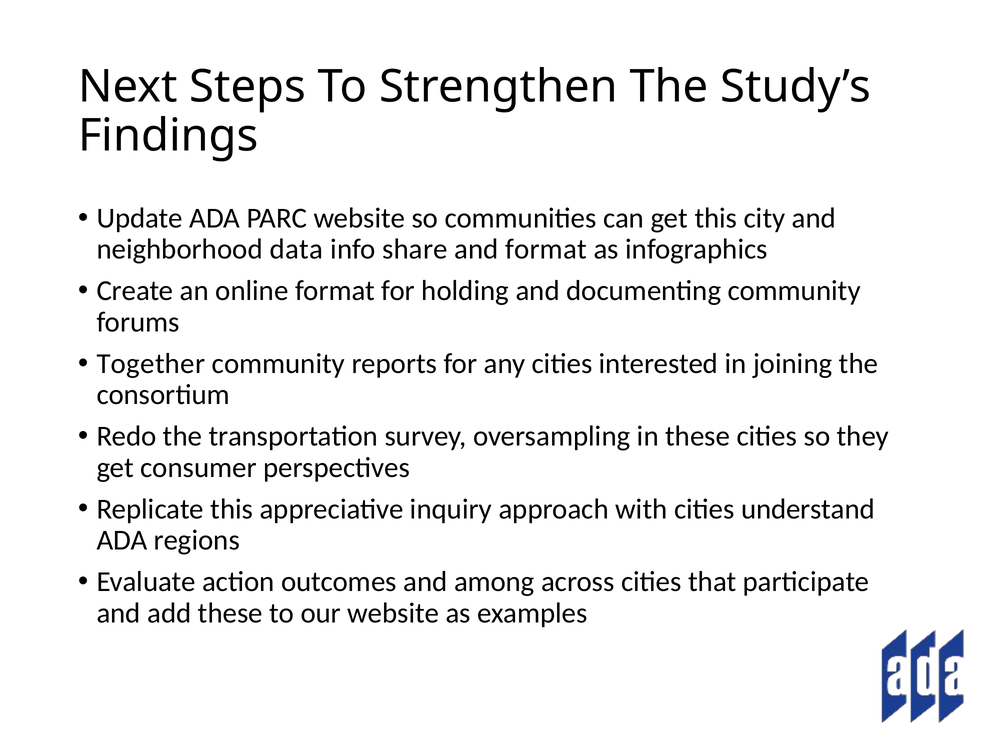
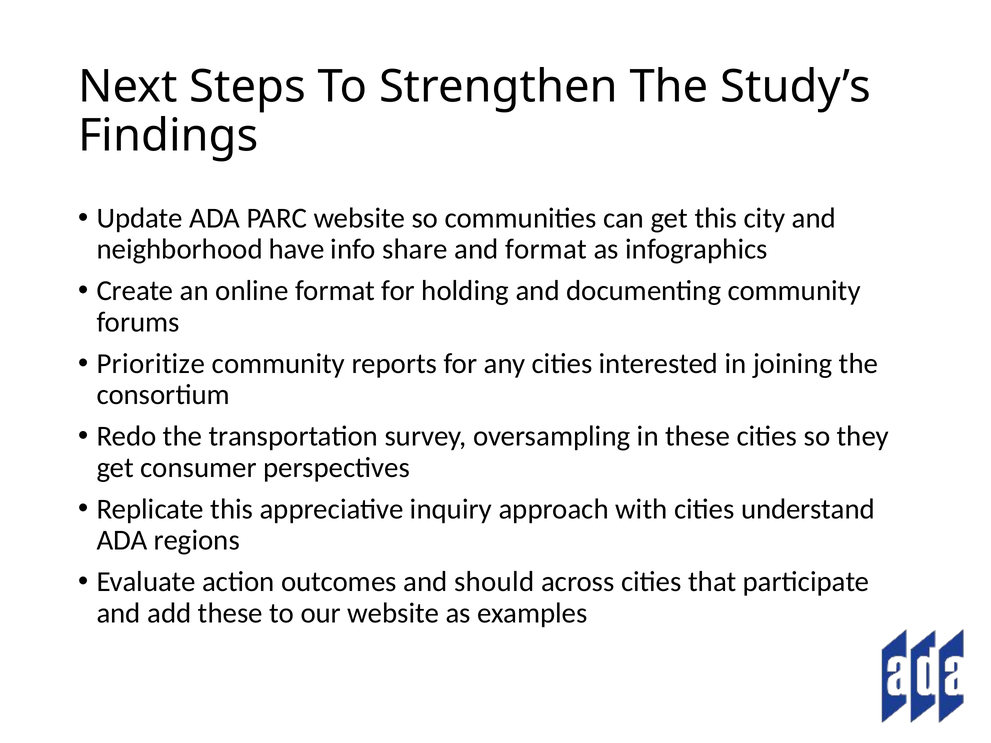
data: data -> have
Together: Together -> Prioritize
among: among -> should
